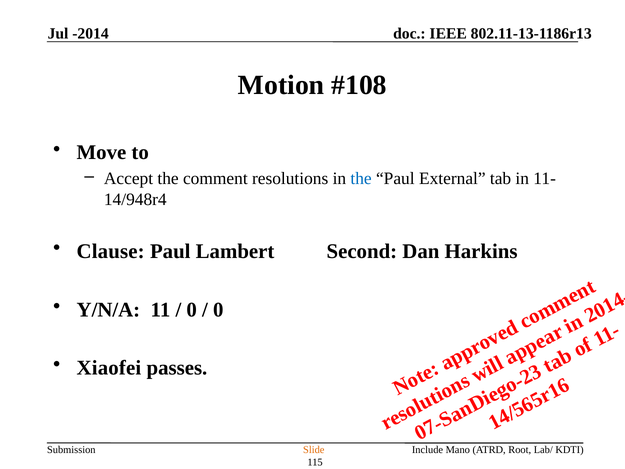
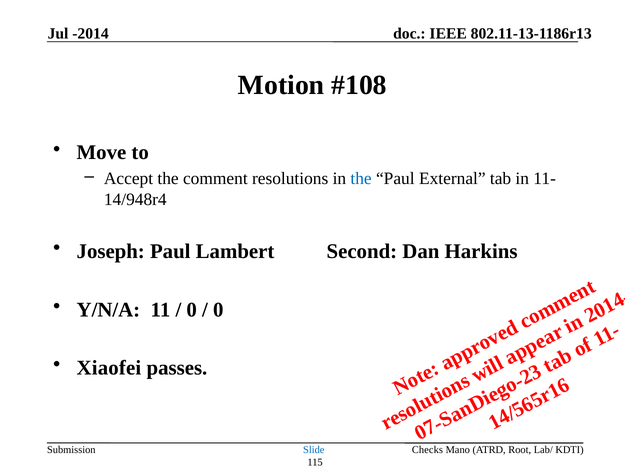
Clause: Clause -> Joseph
Slide colour: orange -> blue
Include: Include -> Checks
